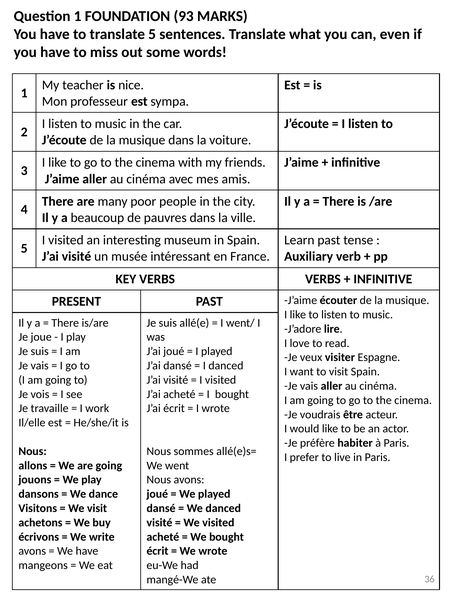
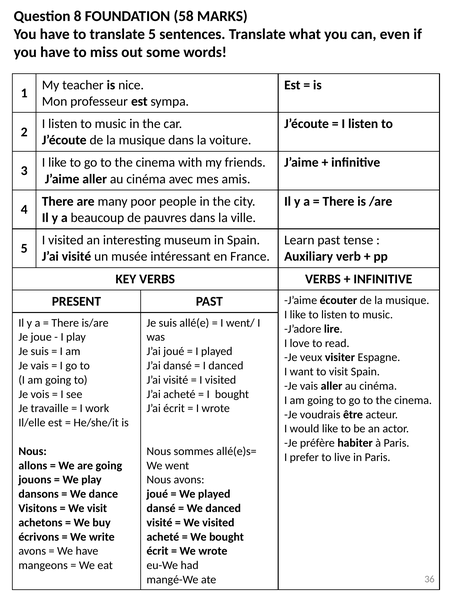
Question 1: 1 -> 8
93: 93 -> 58
